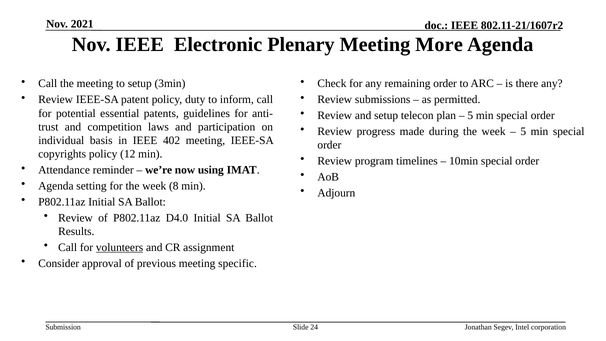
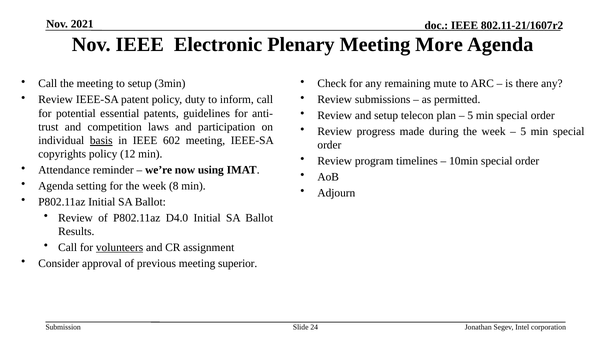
remaining order: order -> mute
basis underline: none -> present
402: 402 -> 602
specific: specific -> superior
